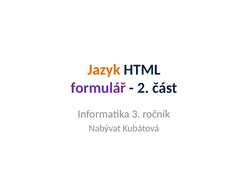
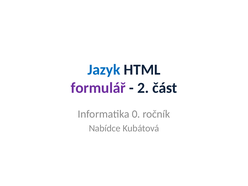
Jazyk colour: orange -> blue
3: 3 -> 0
Nabývat: Nabývat -> Nabídce
